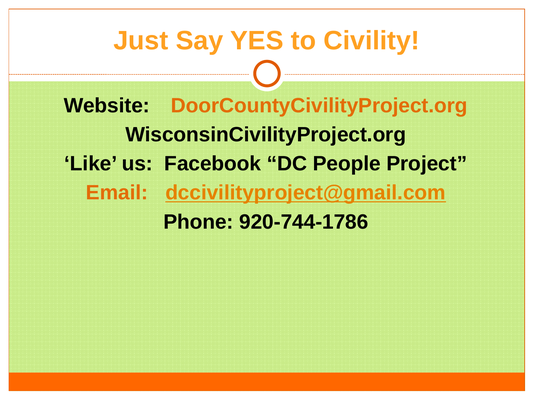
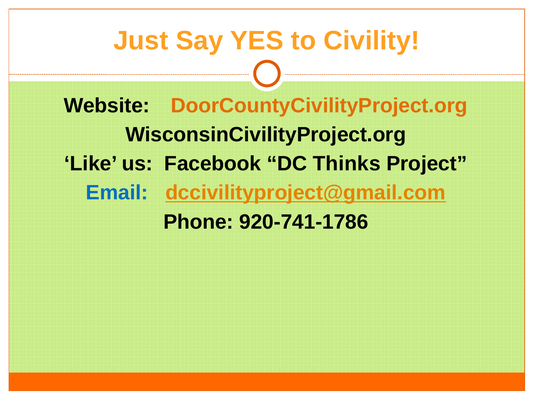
People: People -> Thinks
Email colour: orange -> blue
920-744-1786: 920-744-1786 -> 920-741-1786
